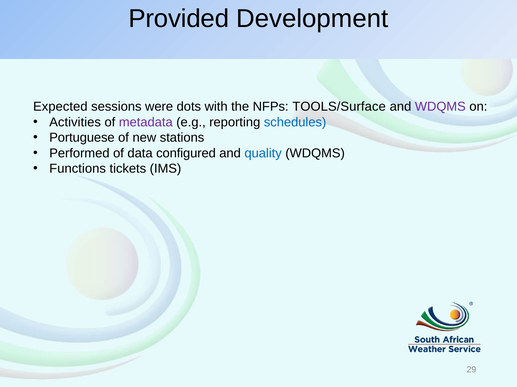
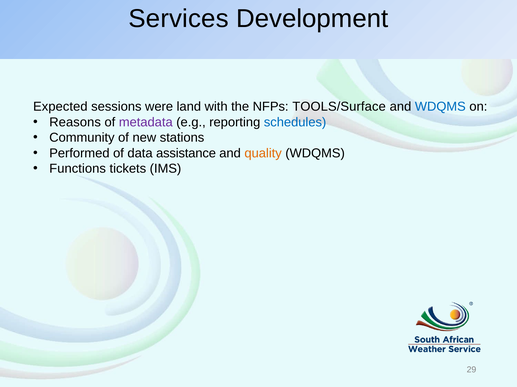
Provided: Provided -> Services
dots: dots -> land
WDQMS at (440, 107) colour: purple -> blue
Activities: Activities -> Reasons
Portuguese: Portuguese -> Community
configured: configured -> assistance
quality colour: blue -> orange
